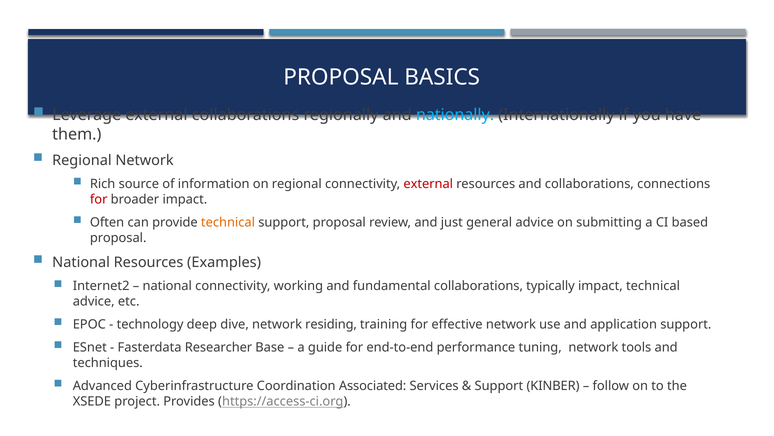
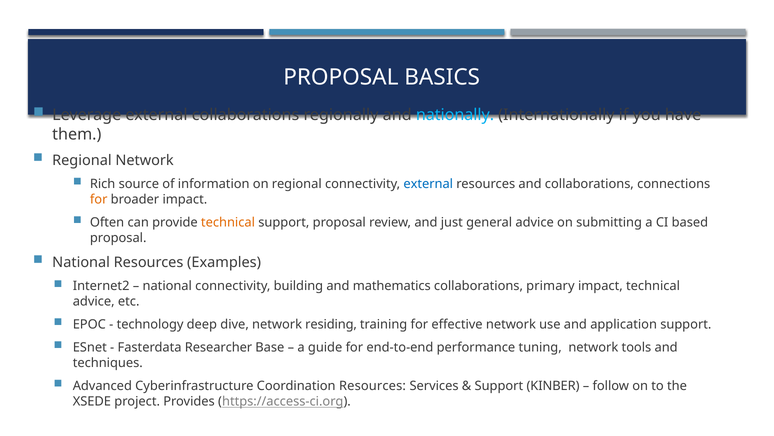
external at (428, 184) colour: red -> blue
for at (99, 199) colour: red -> orange
working: working -> building
fundamental: fundamental -> mathematics
typically: typically -> primary
Coordination Associated: Associated -> Resources
